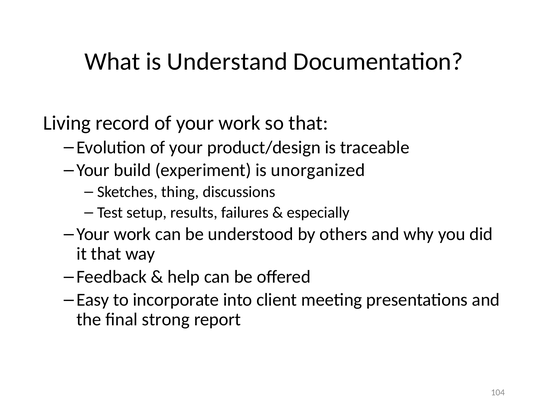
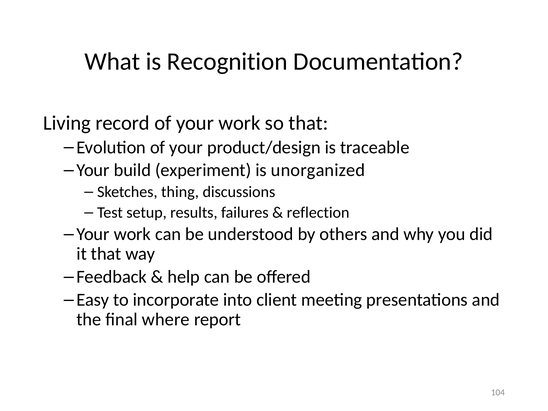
Understand: Understand -> Recognition
especially: especially -> reflection
strong: strong -> where
